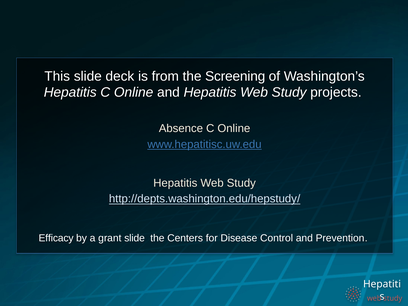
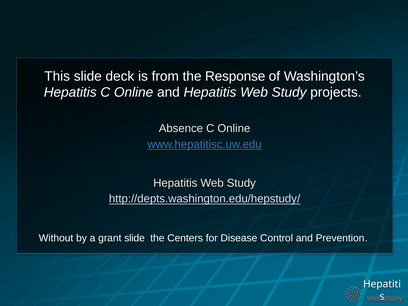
Screening: Screening -> Response
Efficacy: Efficacy -> Without
